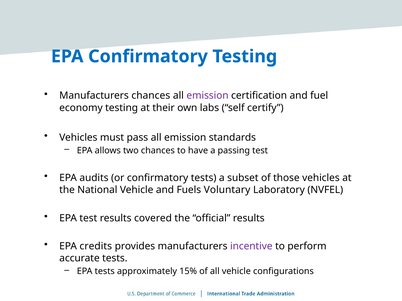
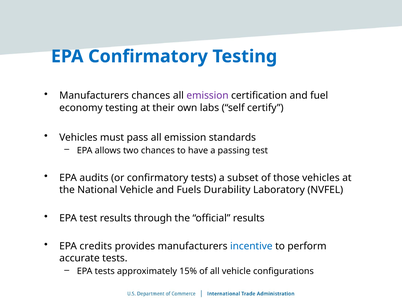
Voluntary: Voluntary -> Durability
covered: covered -> through
incentive colour: purple -> blue
